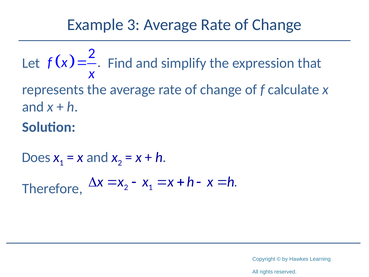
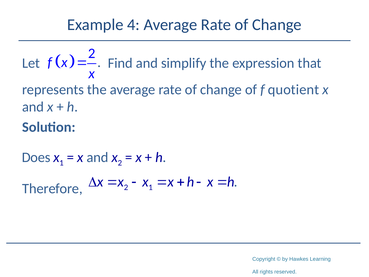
3: 3 -> 4
calculate: calculate -> quotient
